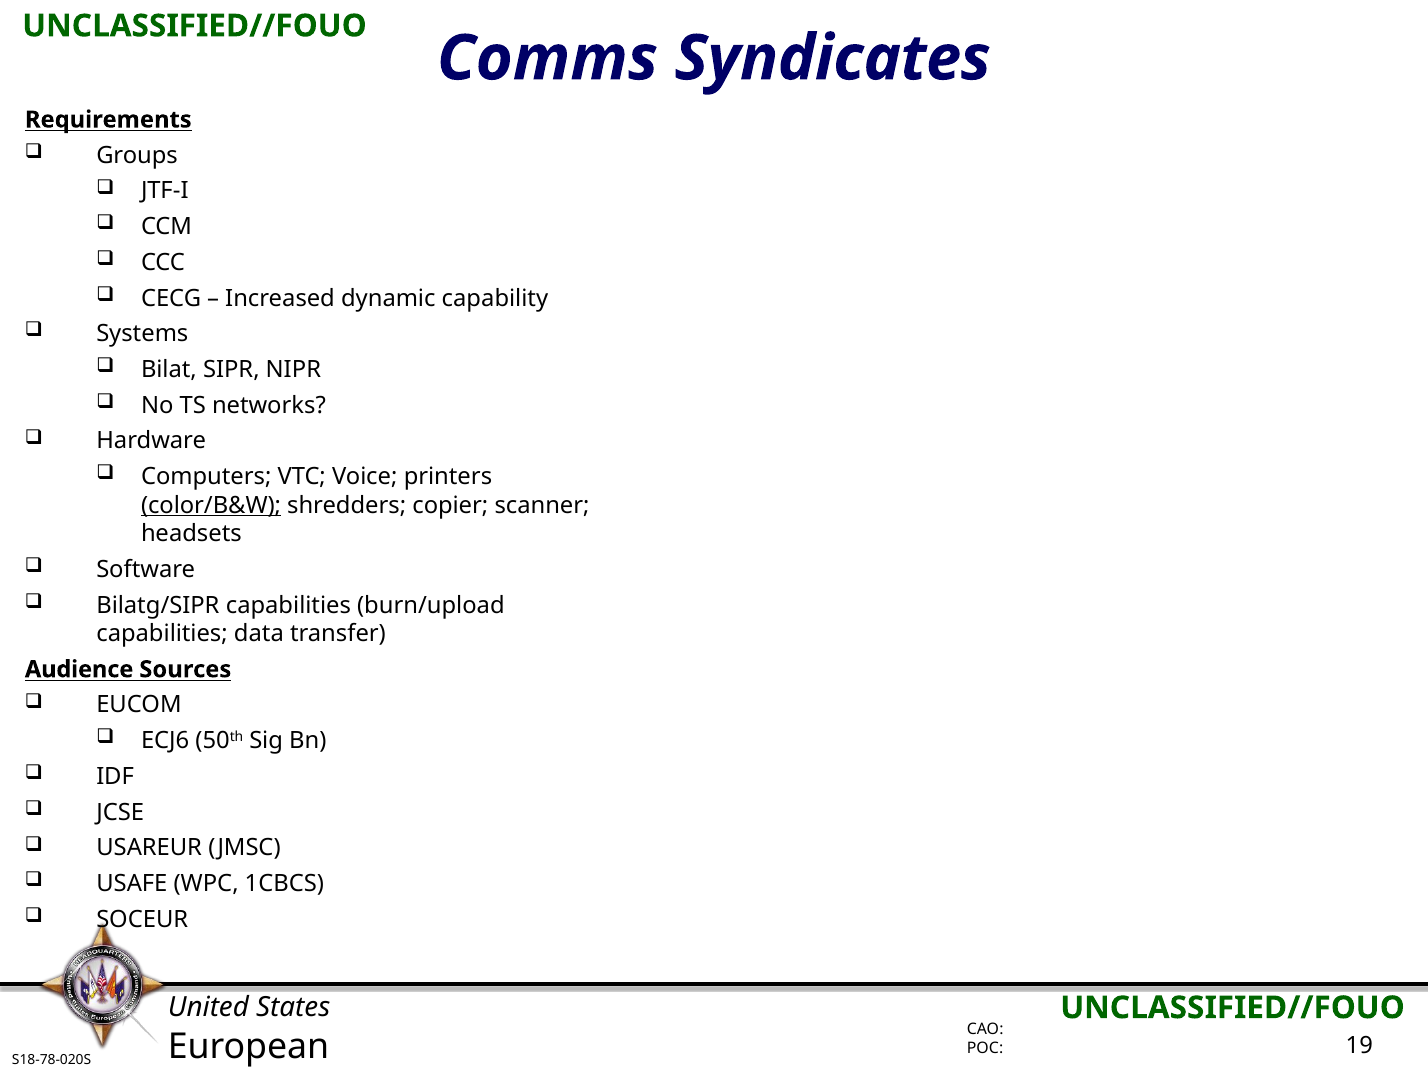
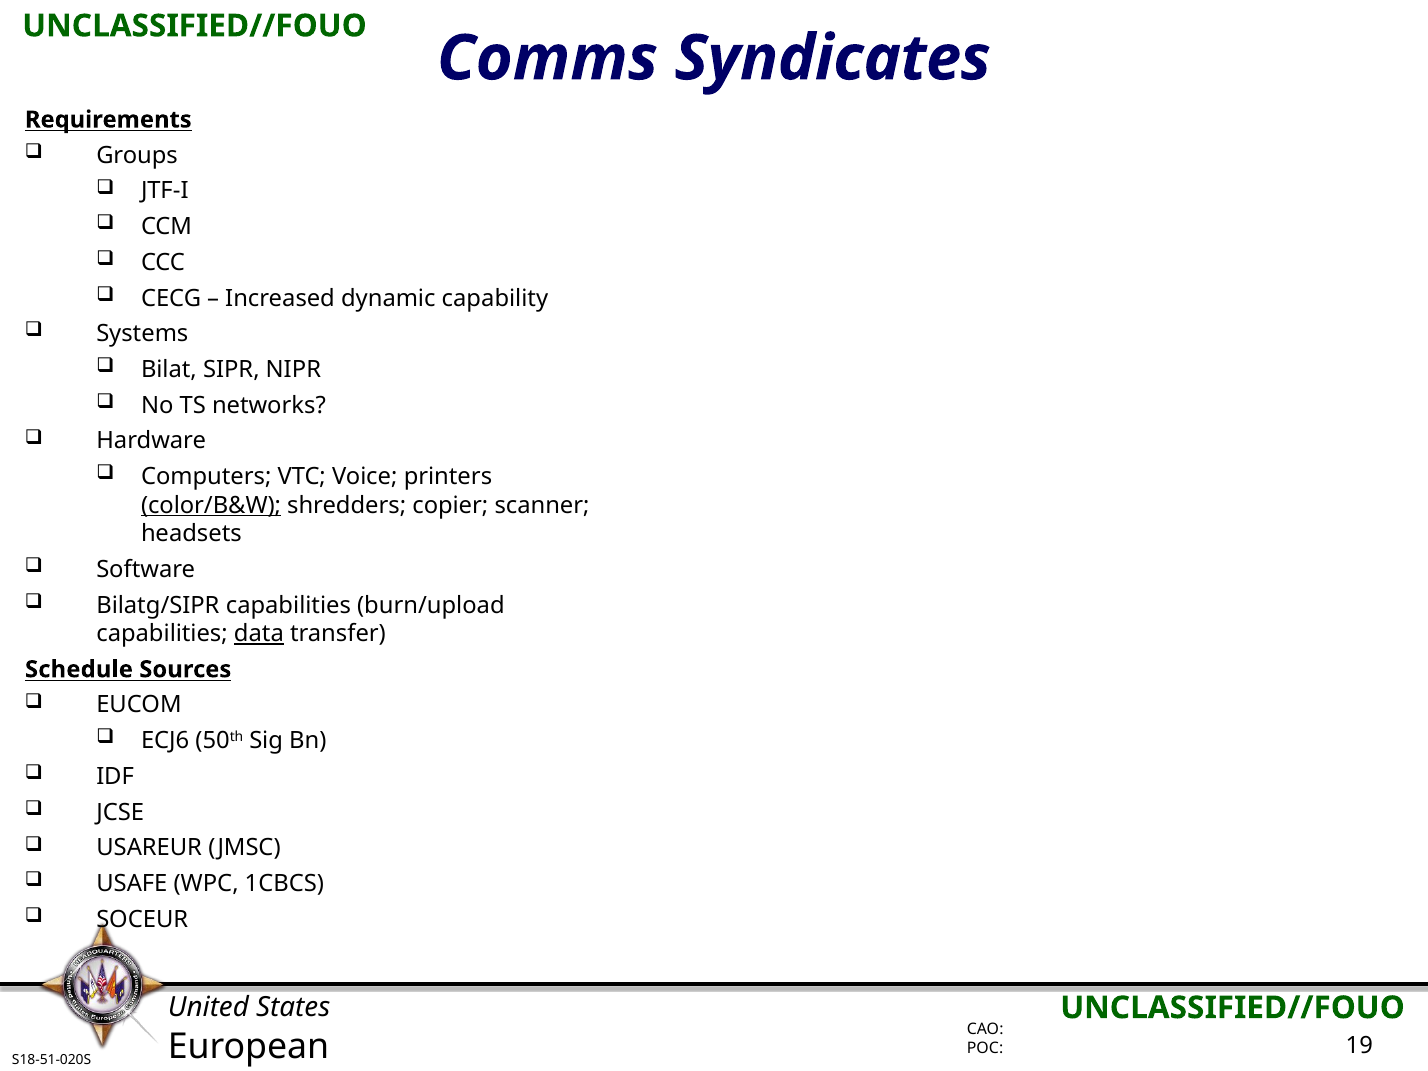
data underline: none -> present
Audience: Audience -> Schedule
S18-78-020S: S18-78-020S -> S18-51-020S
